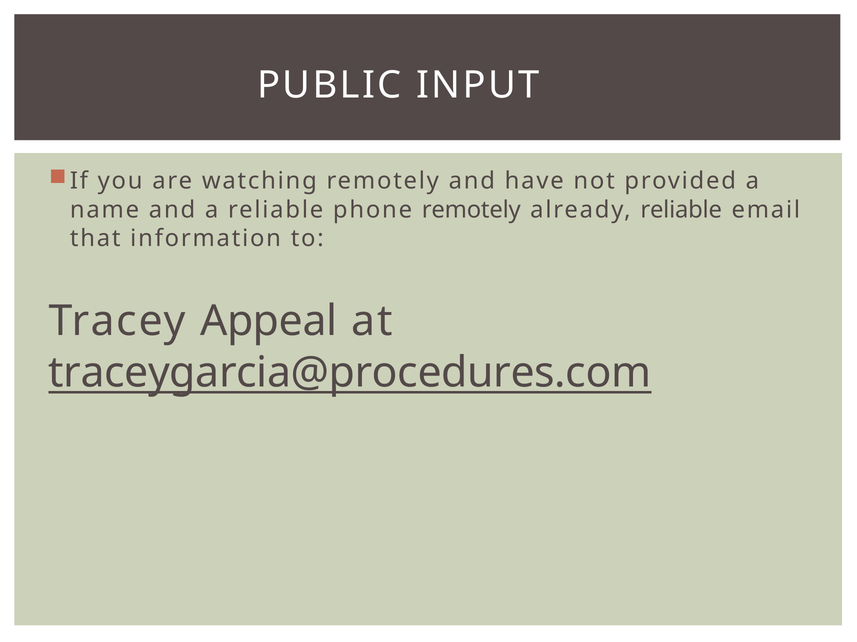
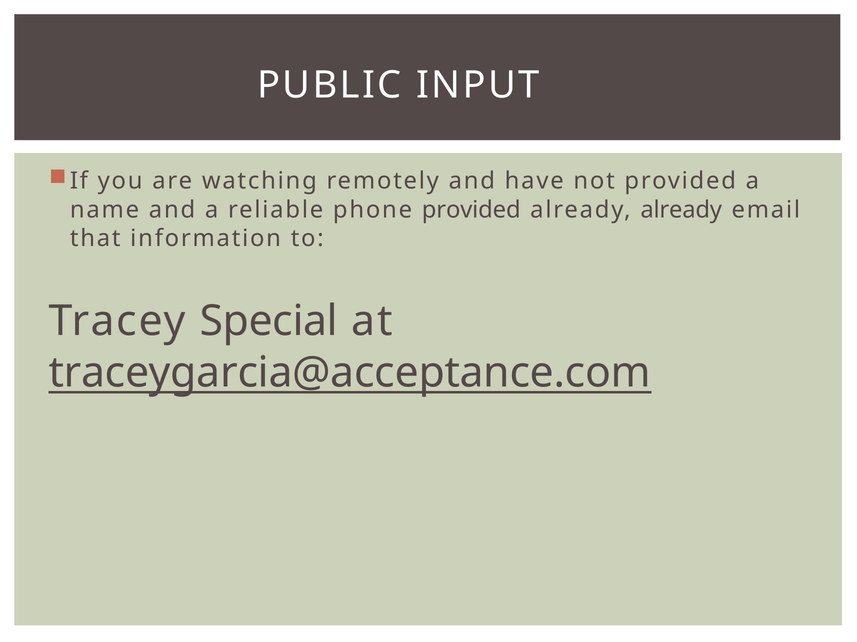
phone remotely: remotely -> provided
already reliable: reliable -> already
Appeal: Appeal -> Special
traceygarcia@procedures.com: traceygarcia@procedures.com -> traceygarcia@acceptance.com
